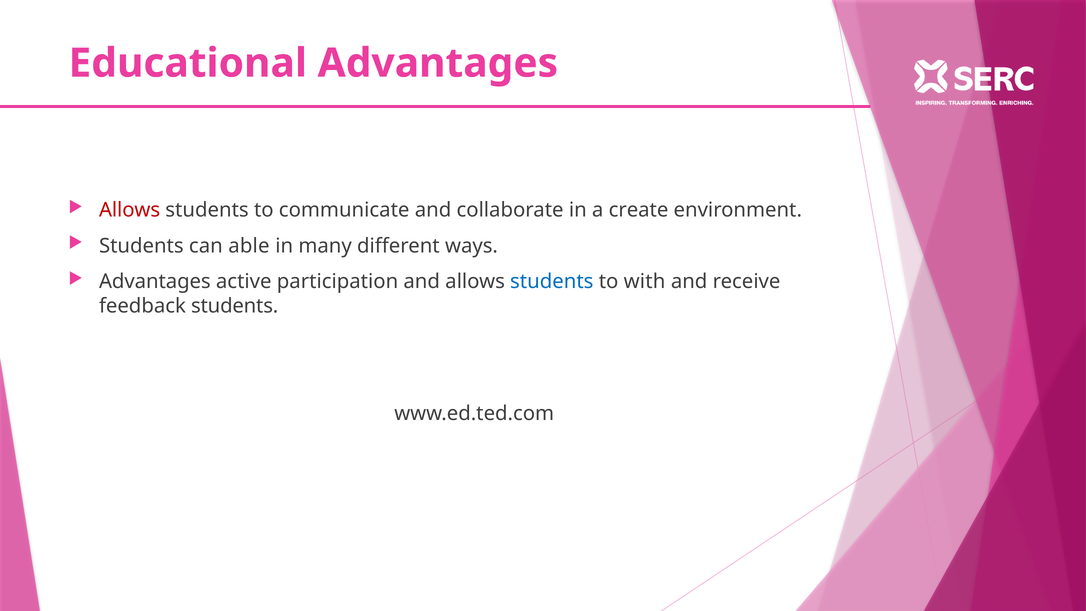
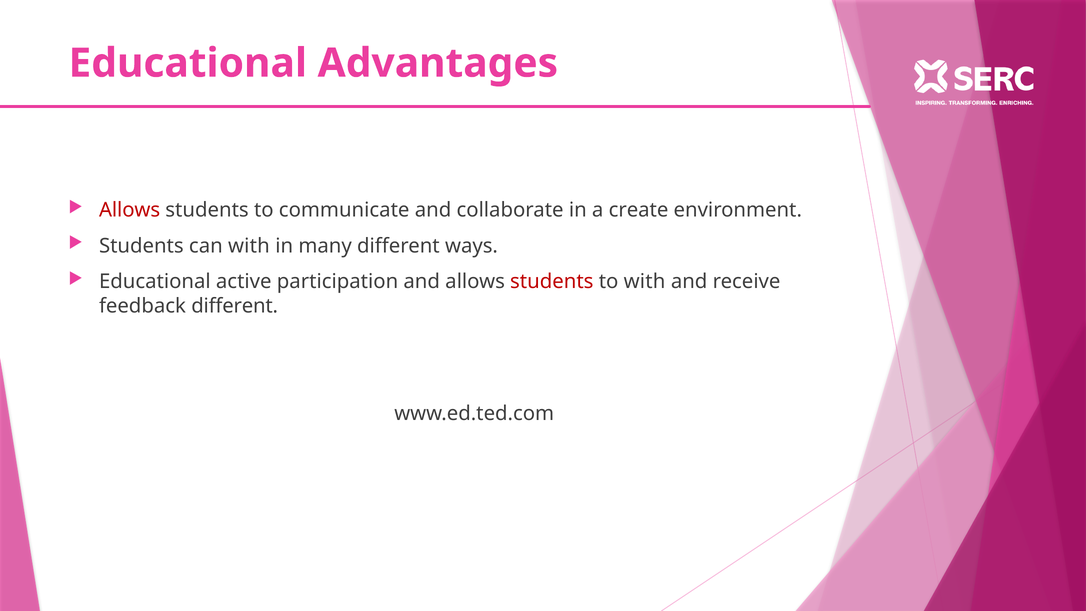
can able: able -> with
Advantages at (155, 282): Advantages -> Educational
students at (552, 282) colour: blue -> red
feedback students: students -> different
